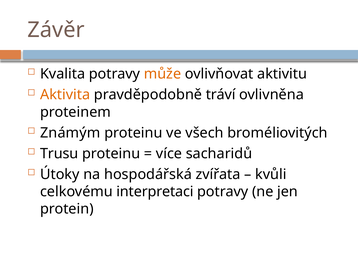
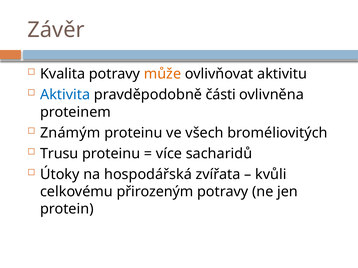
Aktivita colour: orange -> blue
tráví: tráví -> části
interpretaci: interpretaci -> přirozeným
